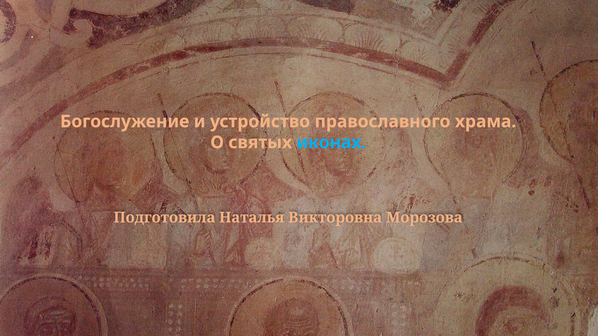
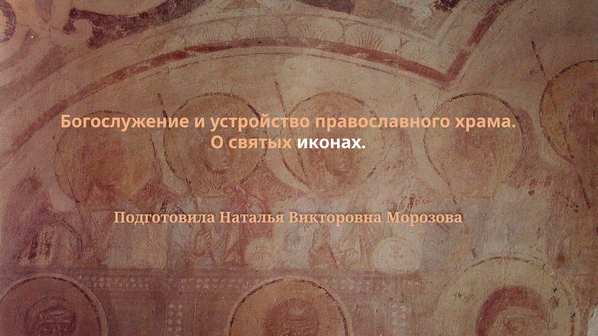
иконах colour: light blue -> white
